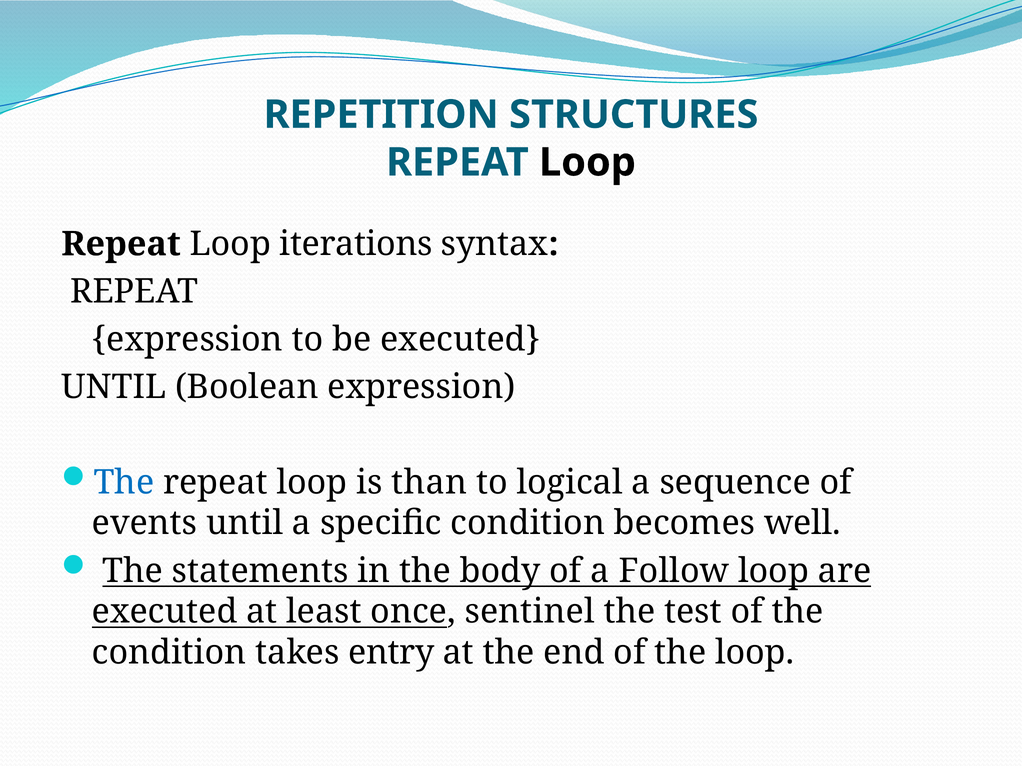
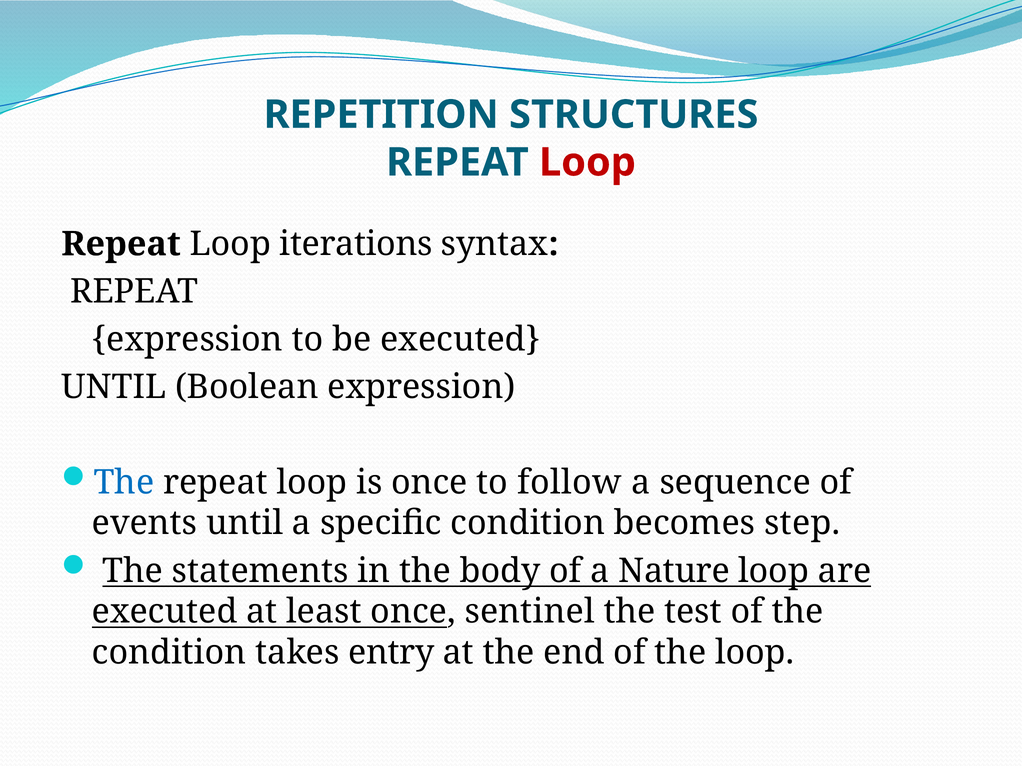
Loop at (587, 163) colour: black -> red
is than: than -> once
logical: logical -> follow
well: well -> step
Follow: Follow -> Nature
